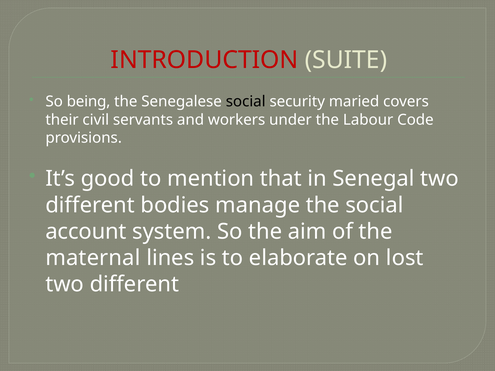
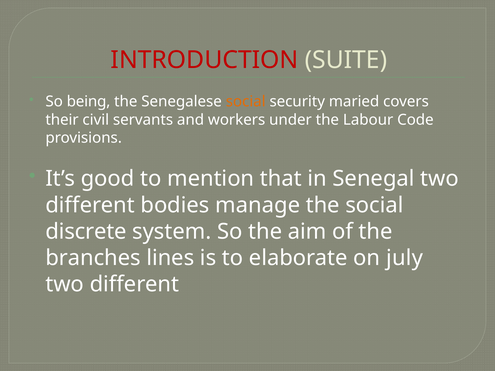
social at (246, 102) colour: black -> orange
account: account -> discrete
maternal: maternal -> branches
lost: lost -> july
